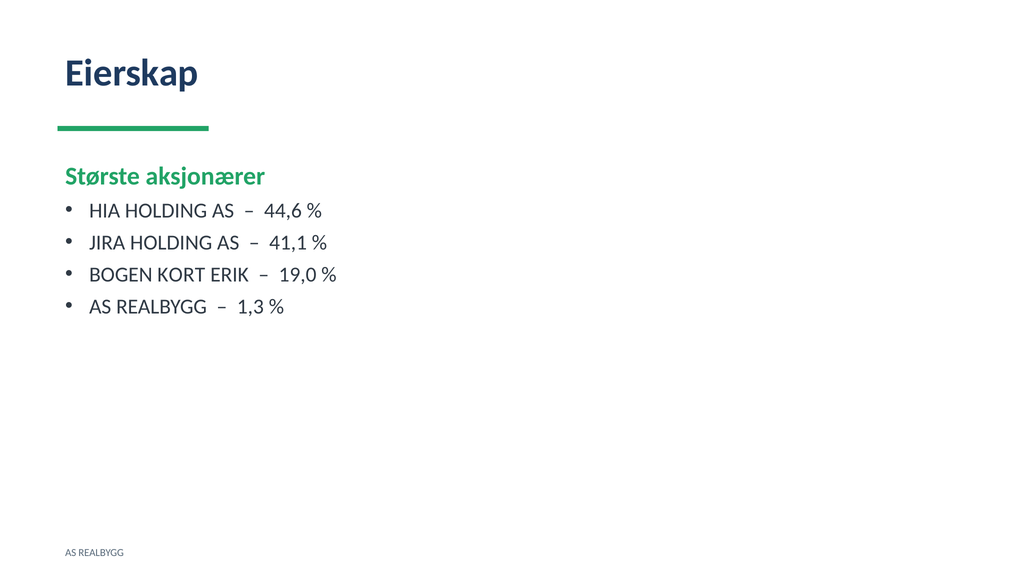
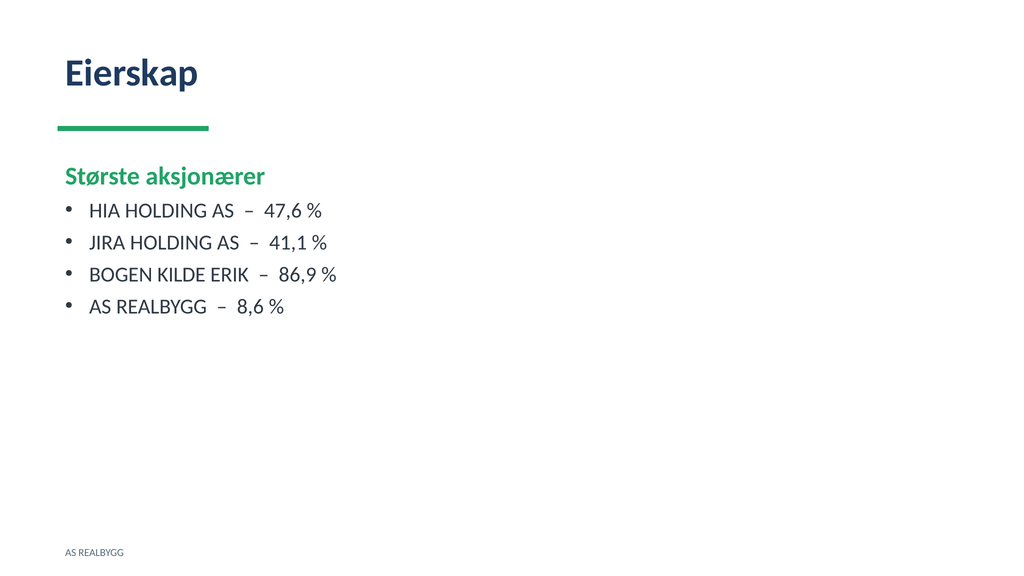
44,6: 44,6 -> 47,6
KORT: KORT -> KILDE
19,0: 19,0 -> 86,9
1,3: 1,3 -> 8,6
